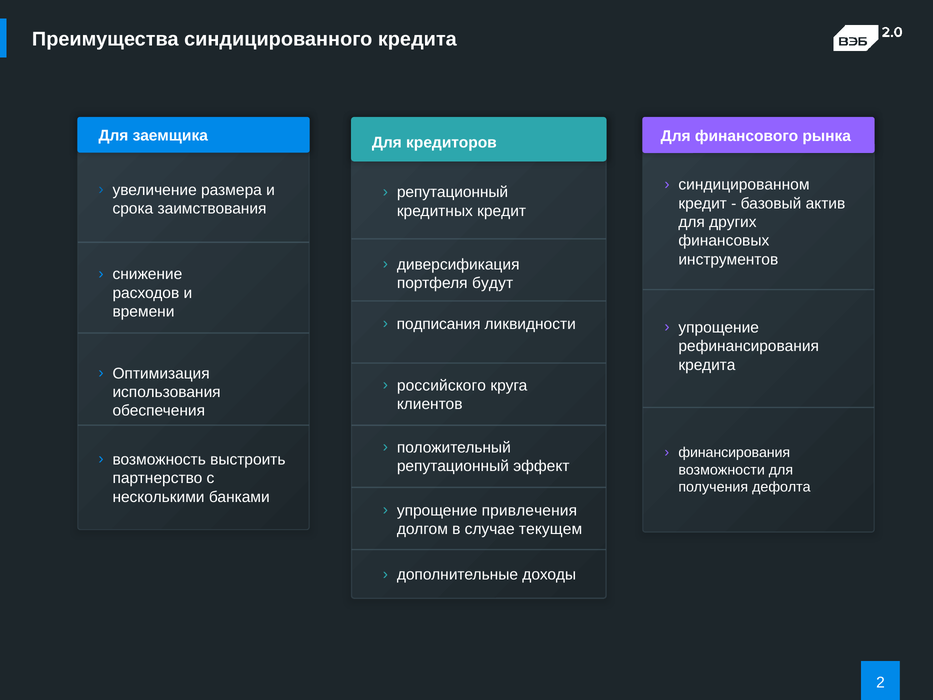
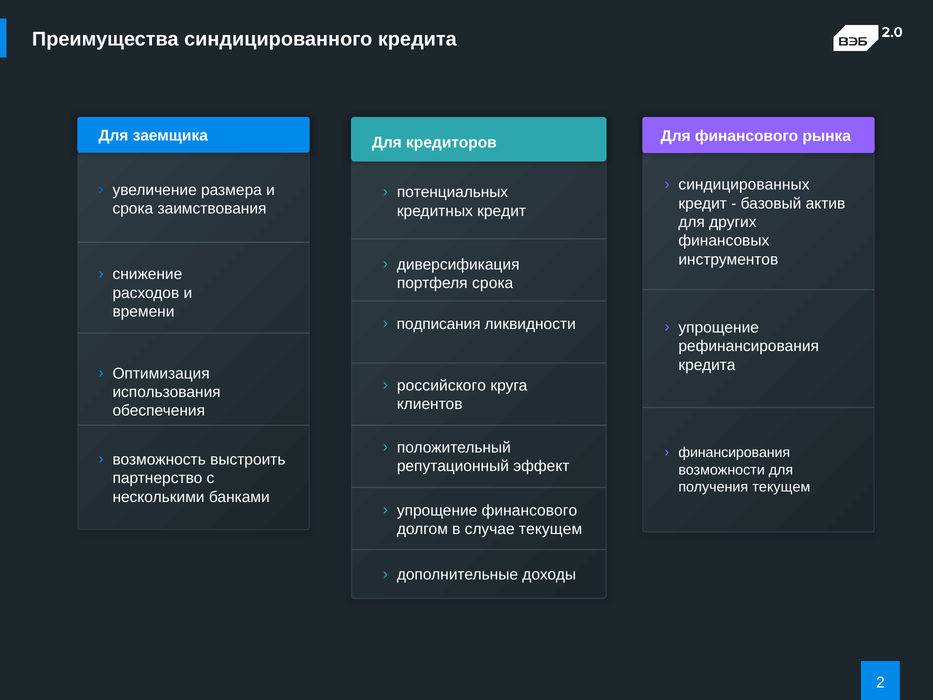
синдицированном: синдицированном -> синдицированных
репутационный at (453, 192): репутационный -> потенциальных
портфеля будут: будут -> срока
получения дефолта: дефолта -> текущем
упрощение привлечения: привлечения -> финансового
